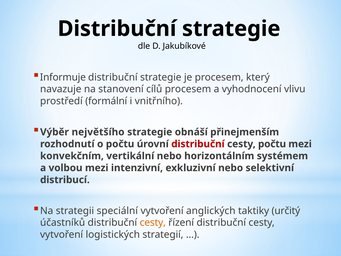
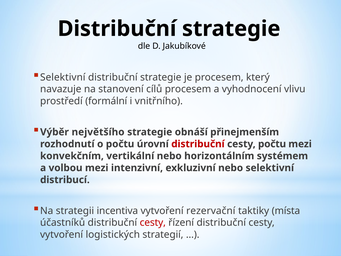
Informuje at (63, 77): Informuje -> Selektivní
speciální: speciální -> incentiva
anglických: anglických -> rezervační
určitý: určitý -> místa
cesty at (153, 222) colour: orange -> red
